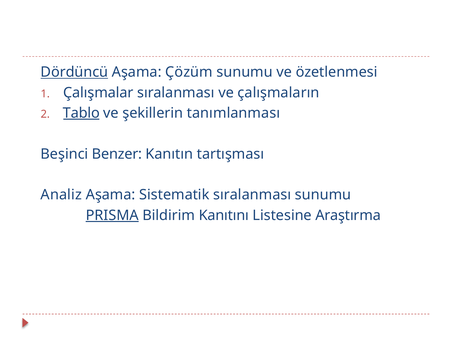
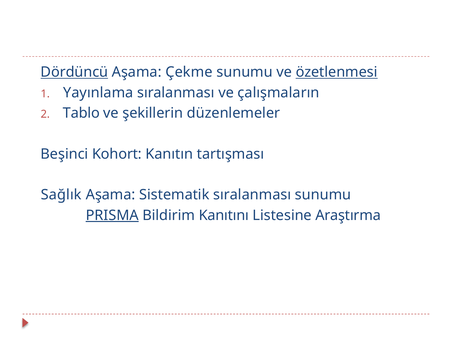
Çözüm: Çözüm -> Çekme
özetlenmesi underline: none -> present
Çalışmalar: Çalışmalar -> Yayınlama
Tablo underline: present -> none
tanımlanması: tanımlanması -> düzenlemeler
Benzer: Benzer -> Kohort
Analiz: Analiz -> Sağlık
